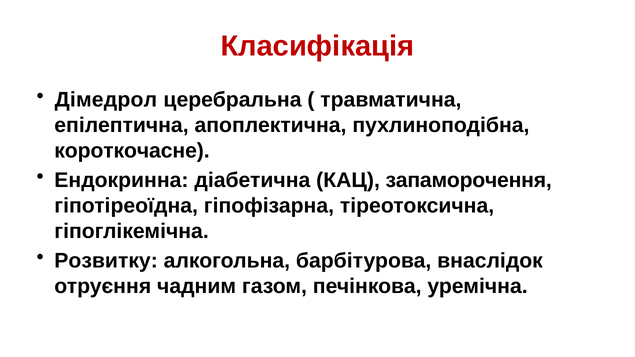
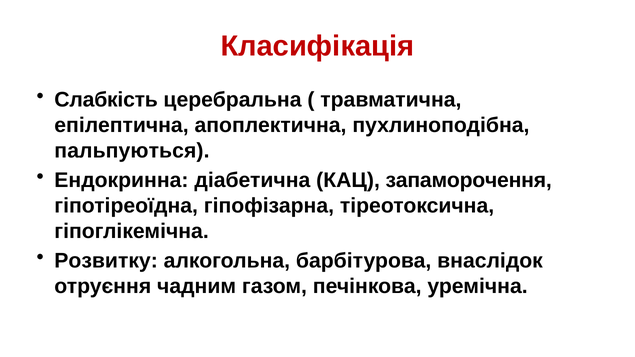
Дімедрол: Дімедрол -> Слабкість
короткочасне: короткочасне -> пальпуються
